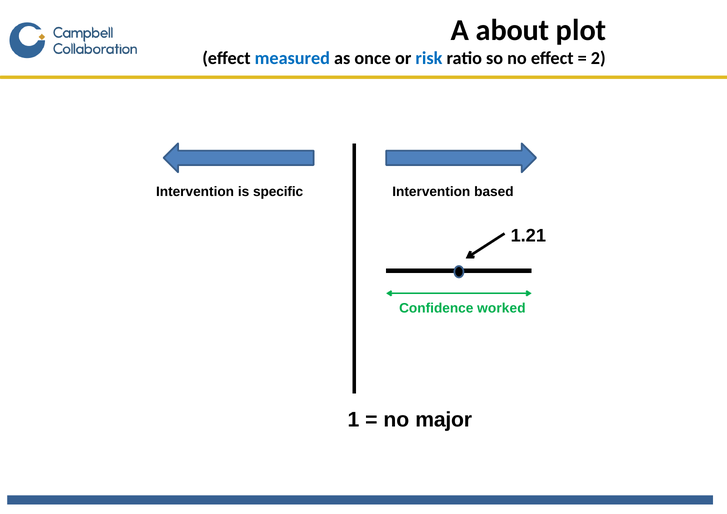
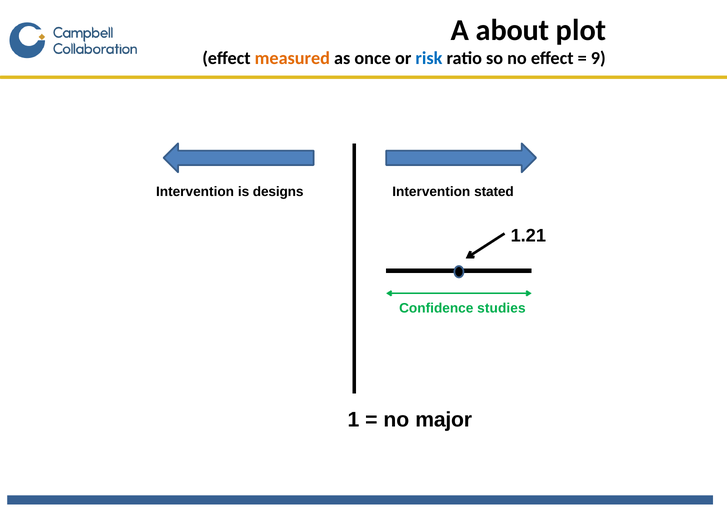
measured colour: blue -> orange
2: 2 -> 9
specific: specific -> designs
based: based -> stated
worked: worked -> studies
